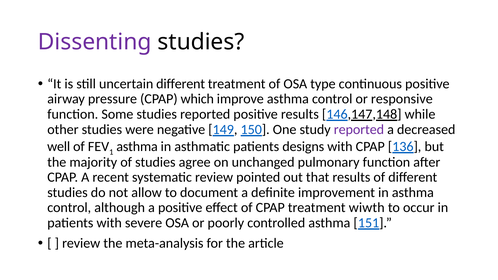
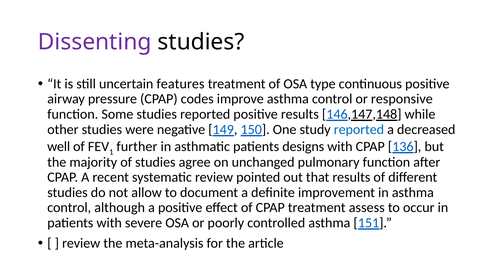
uncertain different: different -> features
which: which -> codes
reported at (359, 130) colour: purple -> blue
asthma at (137, 147): asthma -> further
wiwth: wiwth -> assess
